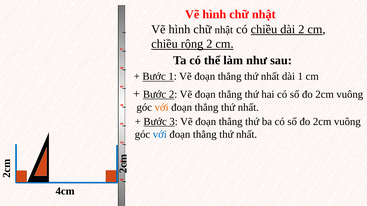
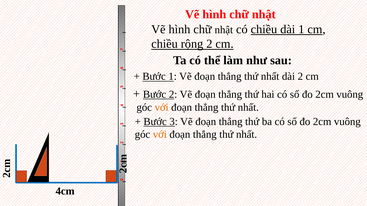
dài 2: 2 -> 1
dài 1: 1 -> 2
với at (160, 135) colour: blue -> orange
